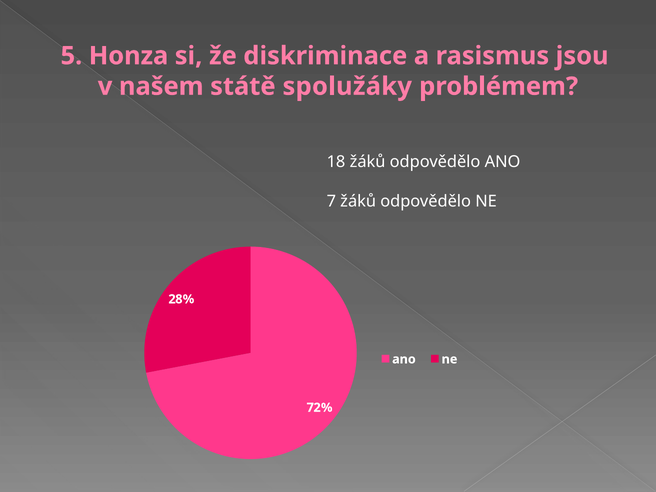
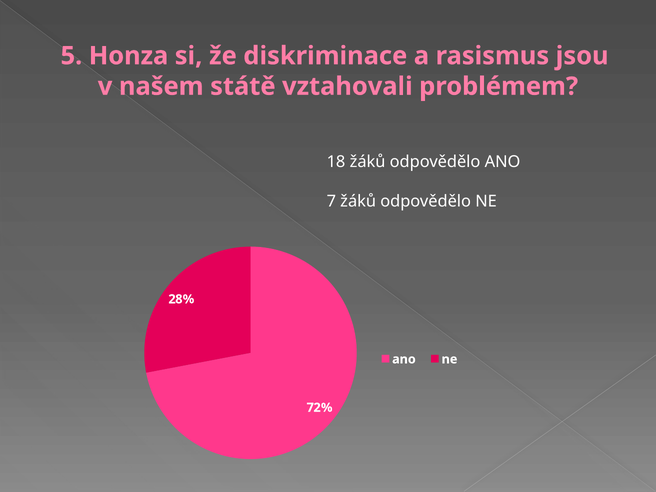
spolužáky: spolužáky -> vztahovali
